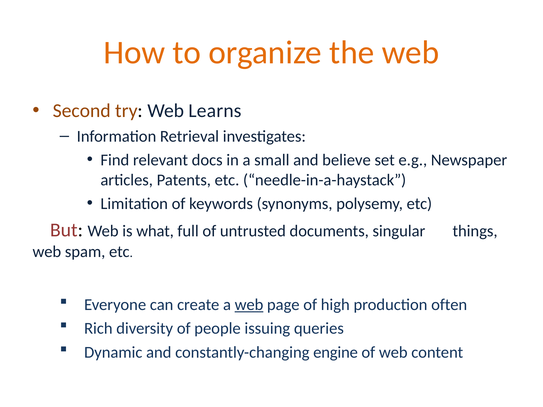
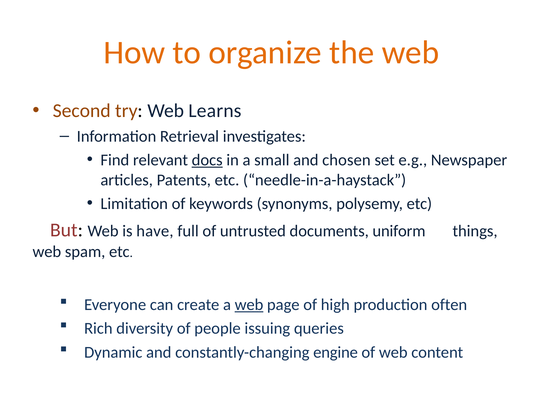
docs underline: none -> present
believe: believe -> chosen
what: what -> have
singular: singular -> uniform
